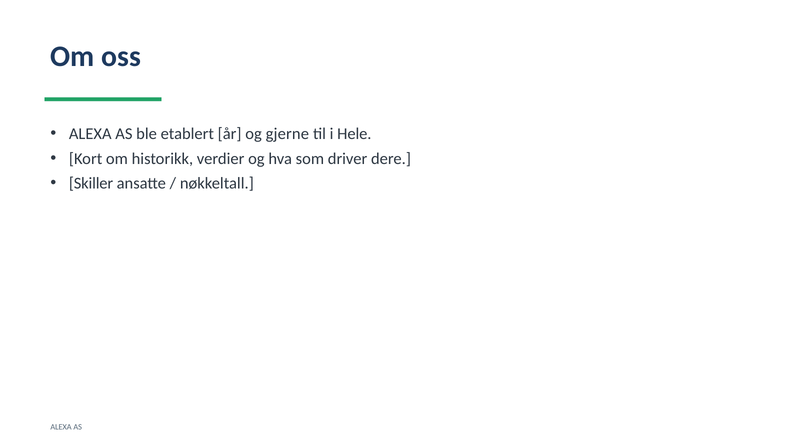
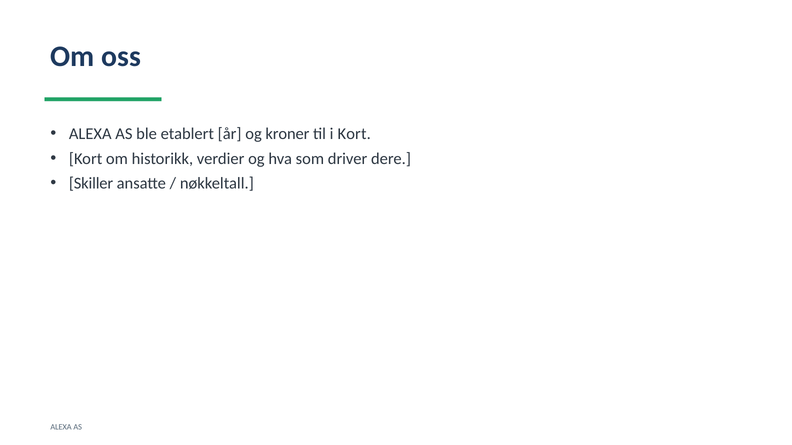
gjerne: gjerne -> kroner
i Hele: Hele -> Kort
